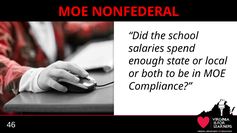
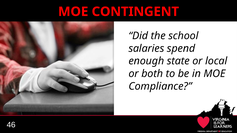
NONFEDERAL: NONFEDERAL -> CONTINGENT
